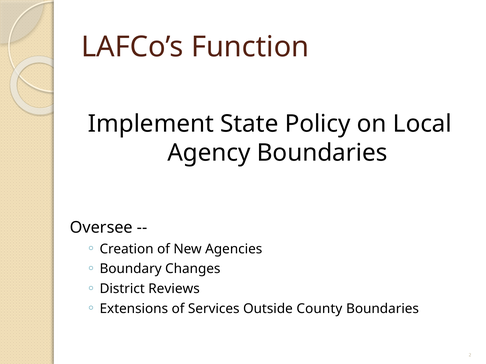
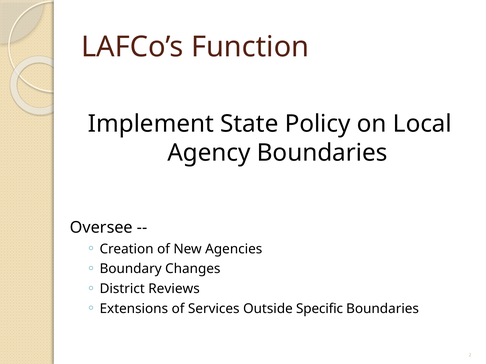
County: County -> Specific
